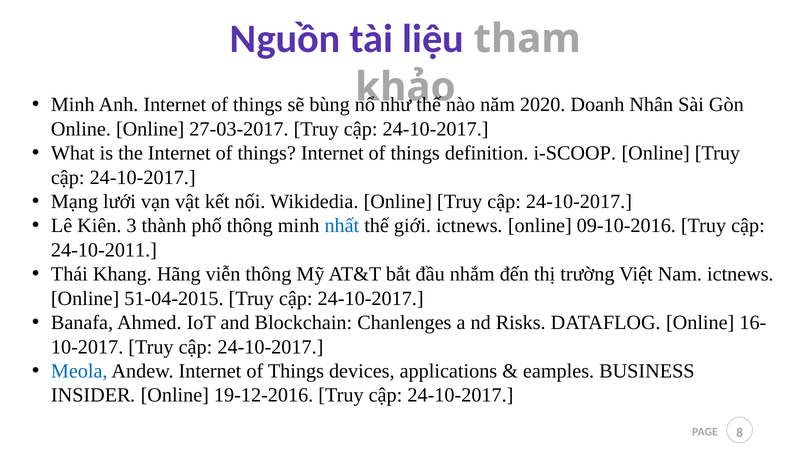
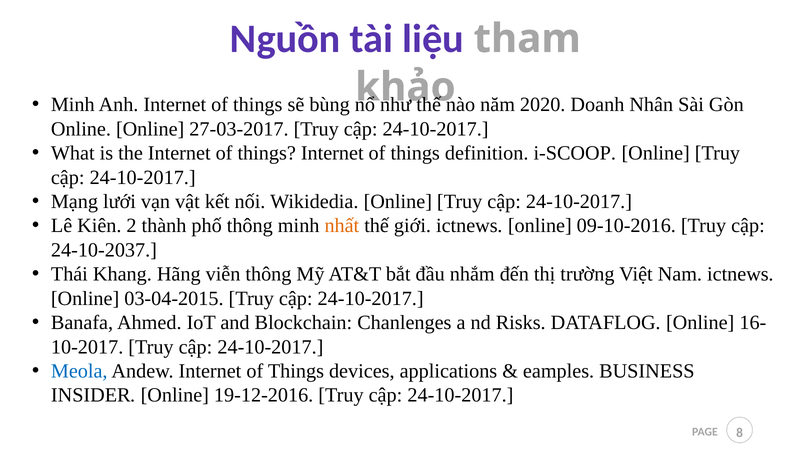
3: 3 -> 2
nhất colour: blue -> orange
24-10-2011: 24-10-2011 -> 24-10-2037
51-04-2015: 51-04-2015 -> 03-04-2015
